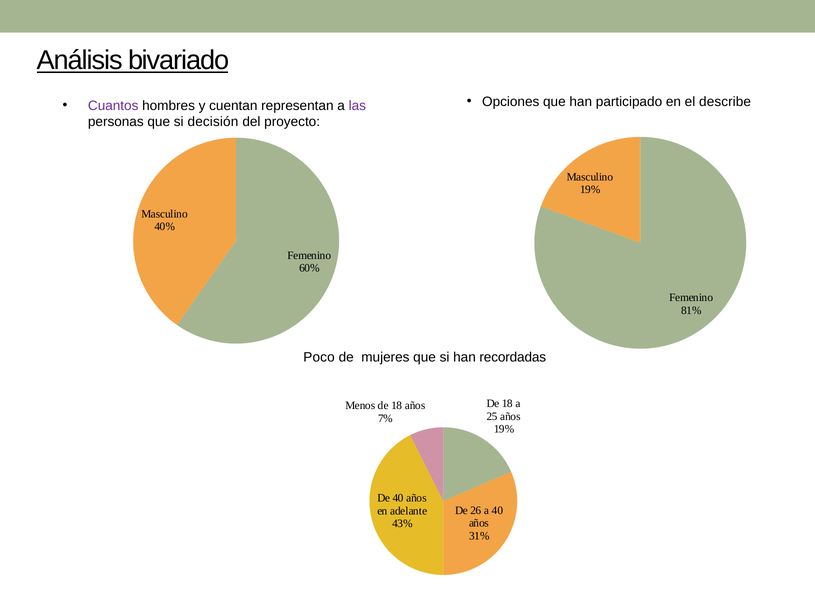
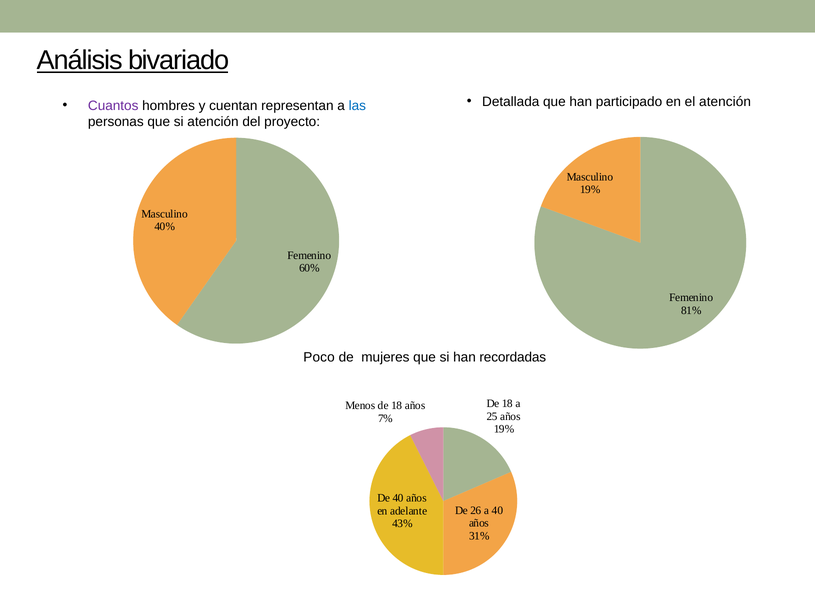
Opciones: Opciones -> Detallada
el describe: describe -> atención
las colour: purple -> blue
si decisión: decisión -> atención
